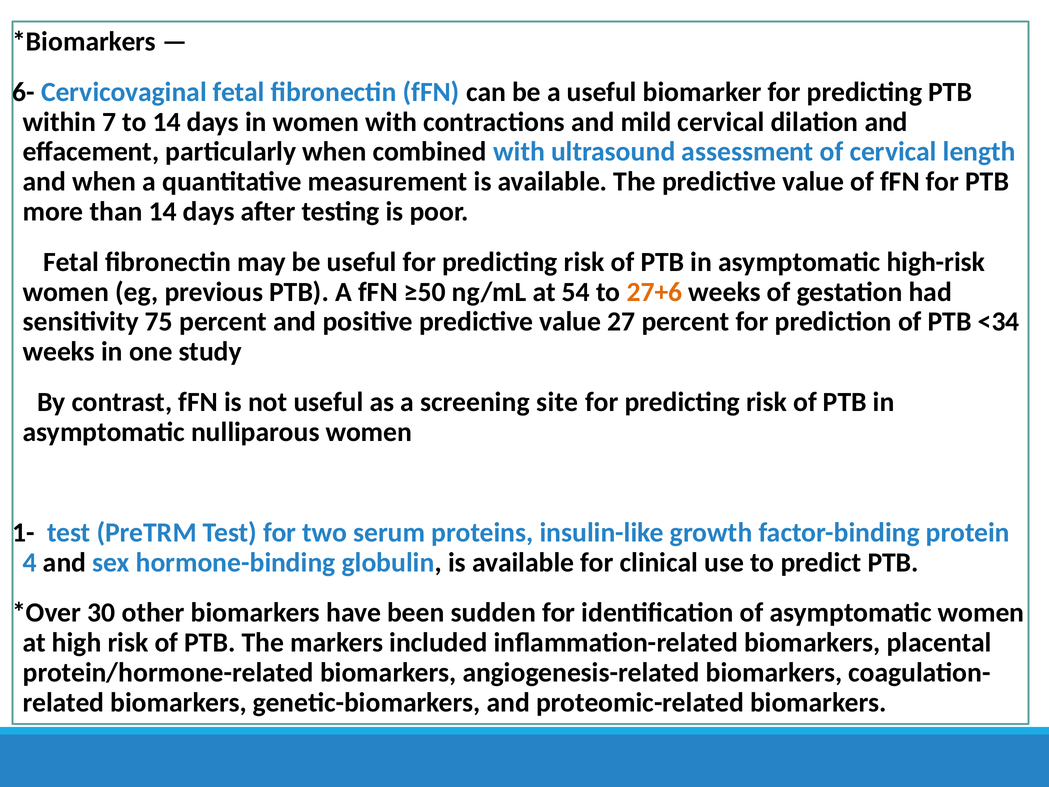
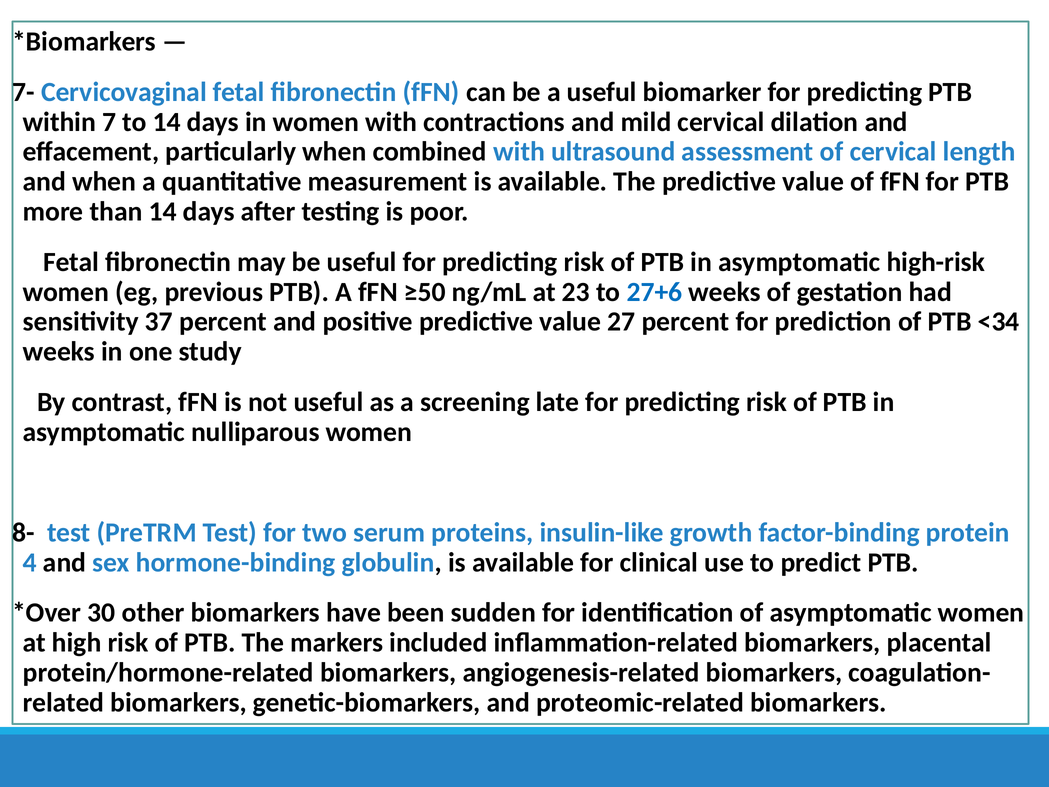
6-: 6- -> 7-
54: 54 -> 23
27+6 colour: orange -> blue
75: 75 -> 37
site: site -> late
1-: 1- -> 8-
